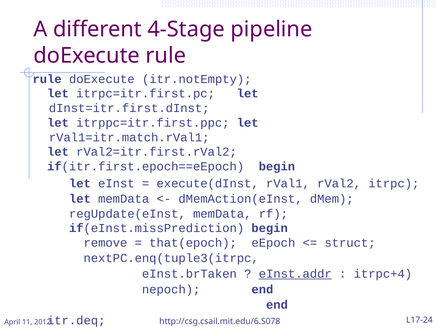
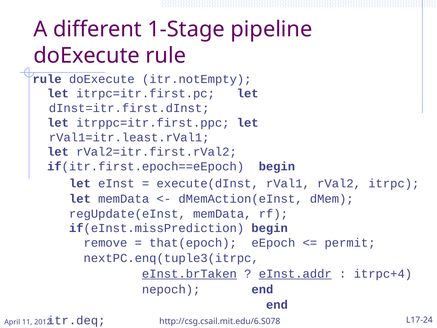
4-Stage: 4-Stage -> 1-Stage
rVal1=itr.match.rVal1: rVal1=itr.match.rVal1 -> rVal1=itr.least.rVal1
struct: struct -> permit
eInst.brTaken underline: none -> present
